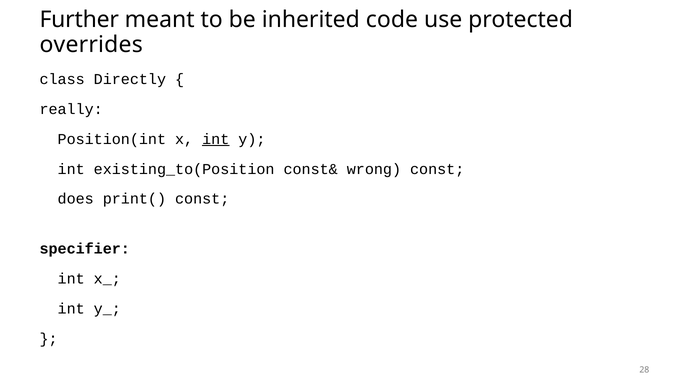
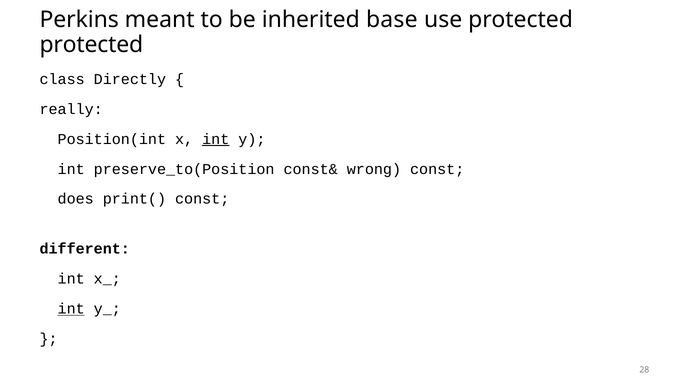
Further: Further -> Perkins
code: code -> base
overrides at (91, 45): overrides -> protected
existing_to(Position: existing_to(Position -> preserve_to(Position
specifier: specifier -> different
int at (71, 308) underline: none -> present
